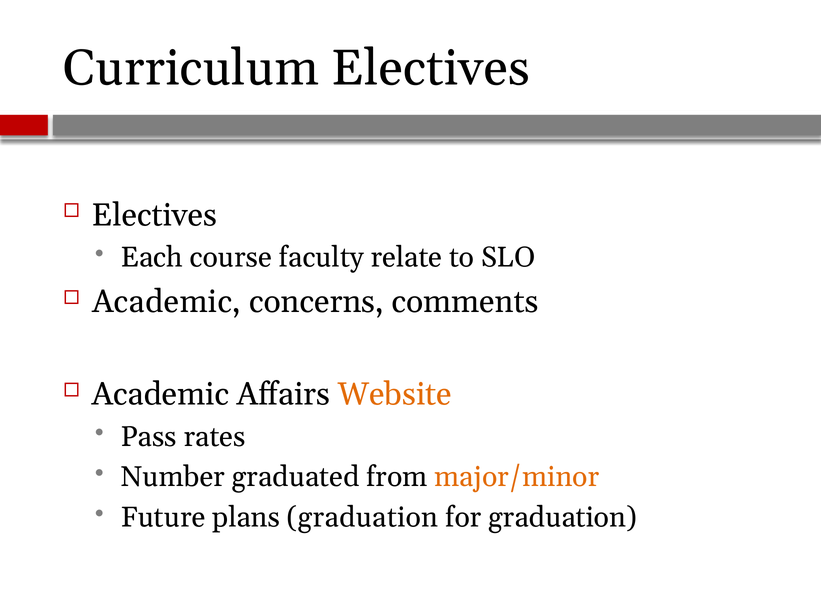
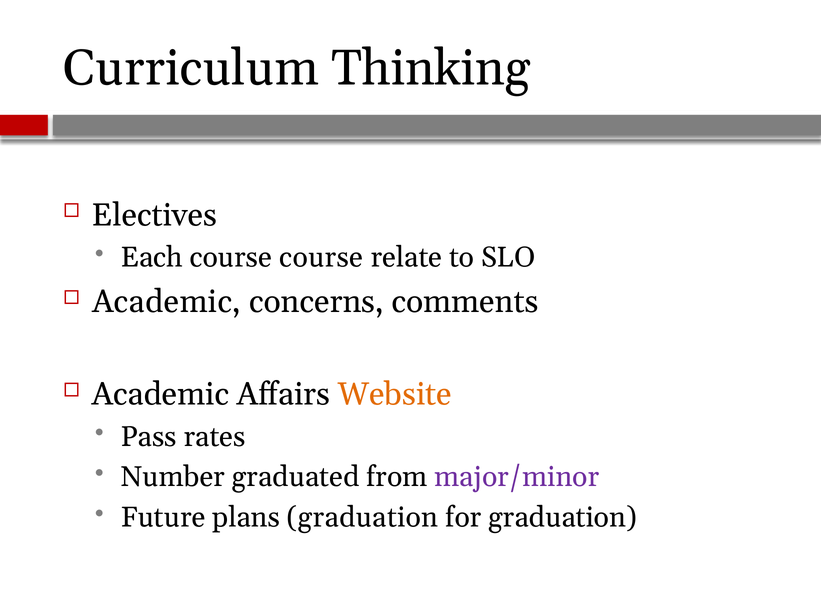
Curriculum Electives: Electives -> Thinking
course faculty: faculty -> course
major/minor colour: orange -> purple
